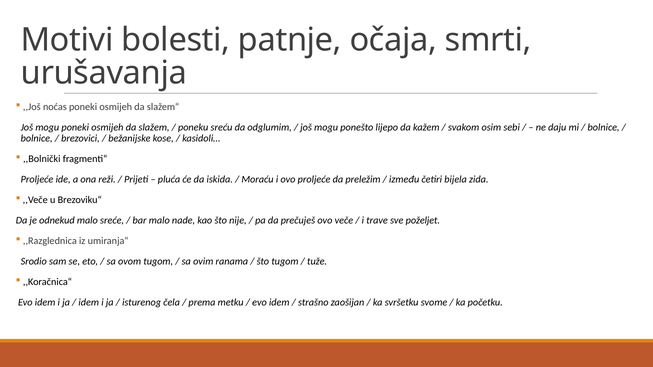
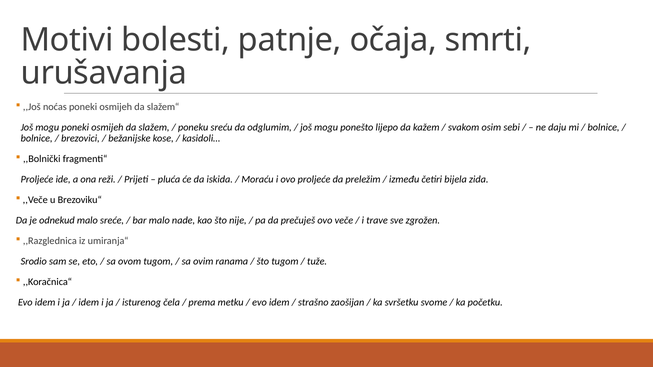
poželjet: poželjet -> zgrožen
